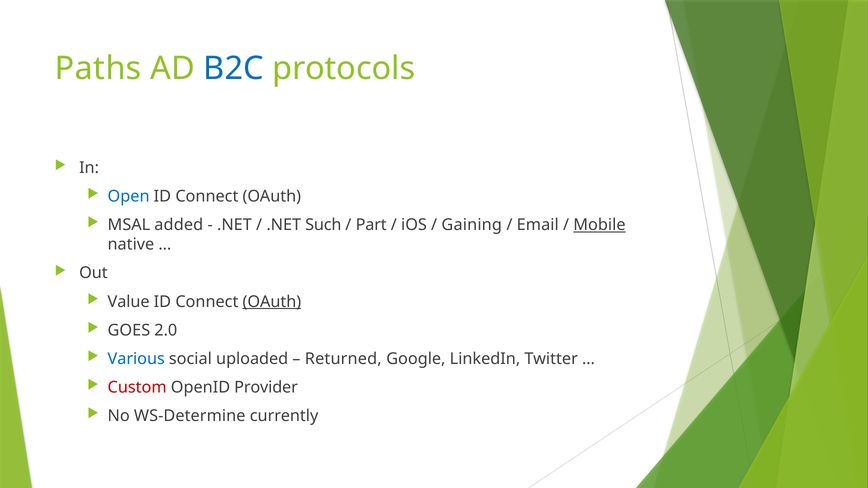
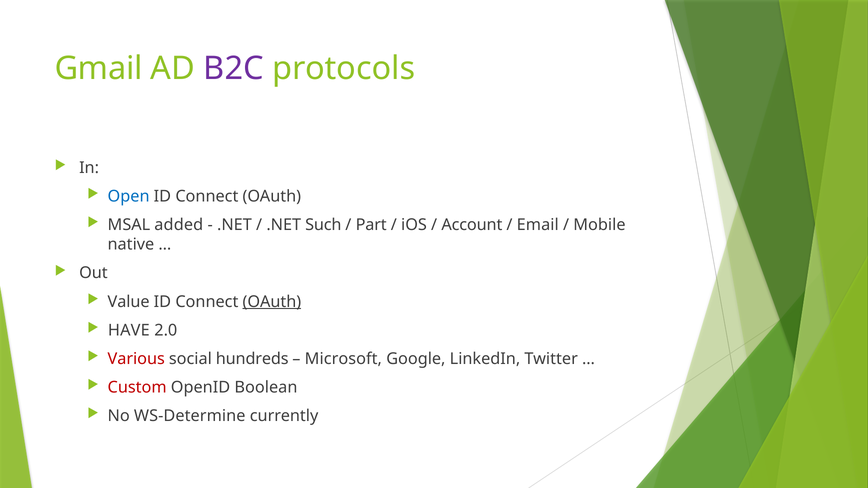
Paths: Paths -> Gmail
B2C colour: blue -> purple
Gaining: Gaining -> Account
Mobile underline: present -> none
GOES: GOES -> HAVE
Various colour: blue -> red
uploaded: uploaded -> hundreds
Returned: Returned -> Microsoft
Provider: Provider -> Boolean
